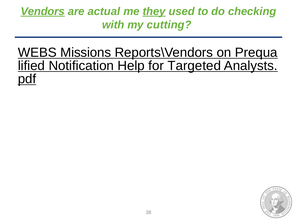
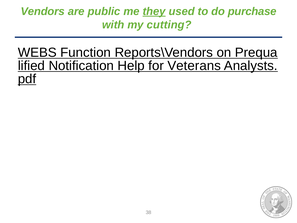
Vendors underline: present -> none
actual: actual -> public
checking: checking -> purchase
Missions: Missions -> Function
Targeted: Targeted -> Veterans
